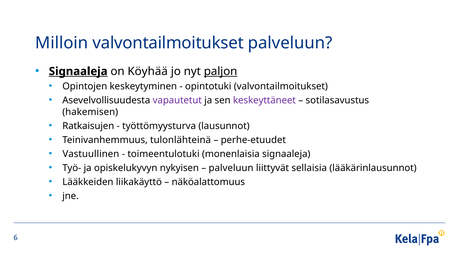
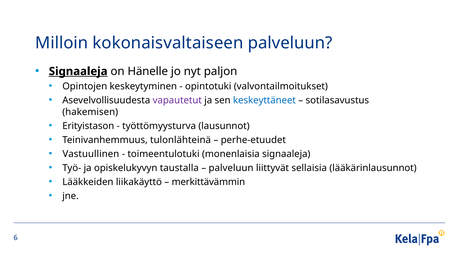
Milloin valvontailmoitukset: valvontailmoitukset -> kokonaisvaltaiseen
Köyhää: Köyhää -> Hänelle
paljon underline: present -> none
keskeyttäneet colour: purple -> blue
Ratkaisujen: Ratkaisujen -> Erityistason
nykyisen: nykyisen -> taustalla
näköalattomuus: näköalattomuus -> merkittävämmin
